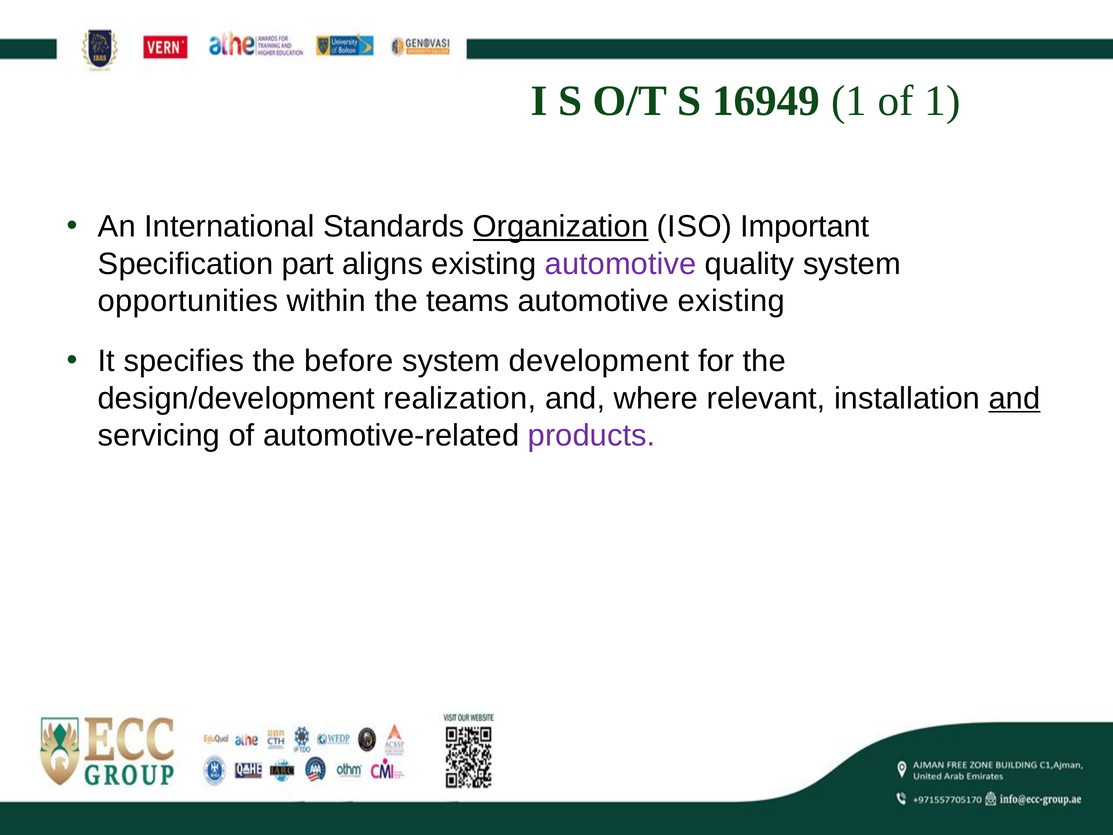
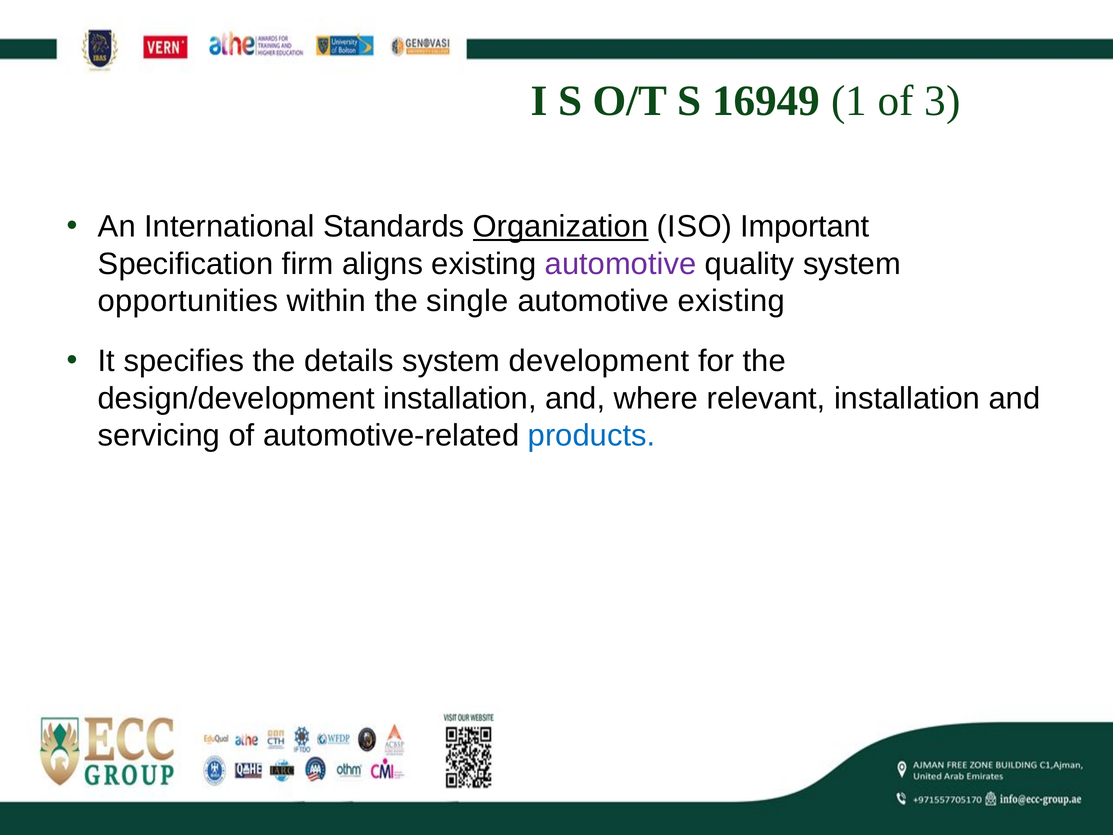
of 1: 1 -> 3
part: part -> firm
teams: teams -> single
before: before -> details
design/development realization: realization -> installation
and at (1015, 398) underline: present -> none
products colour: purple -> blue
